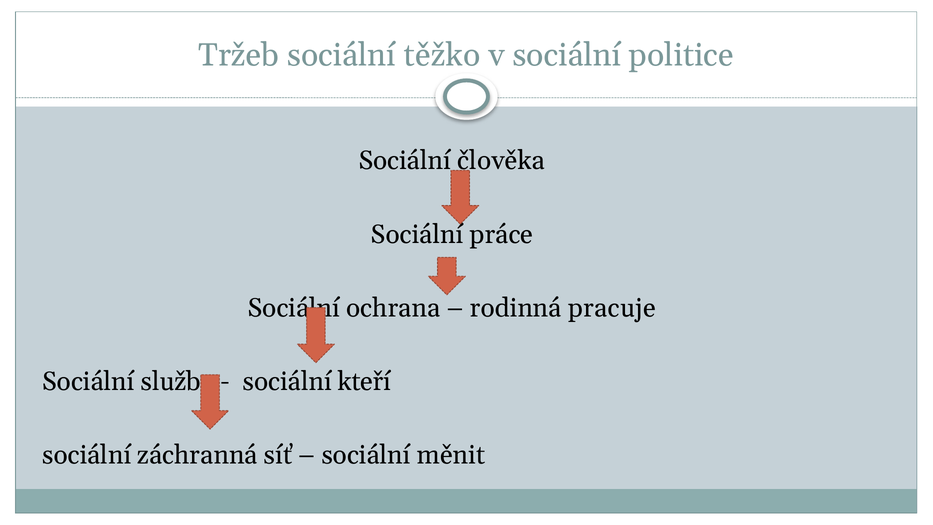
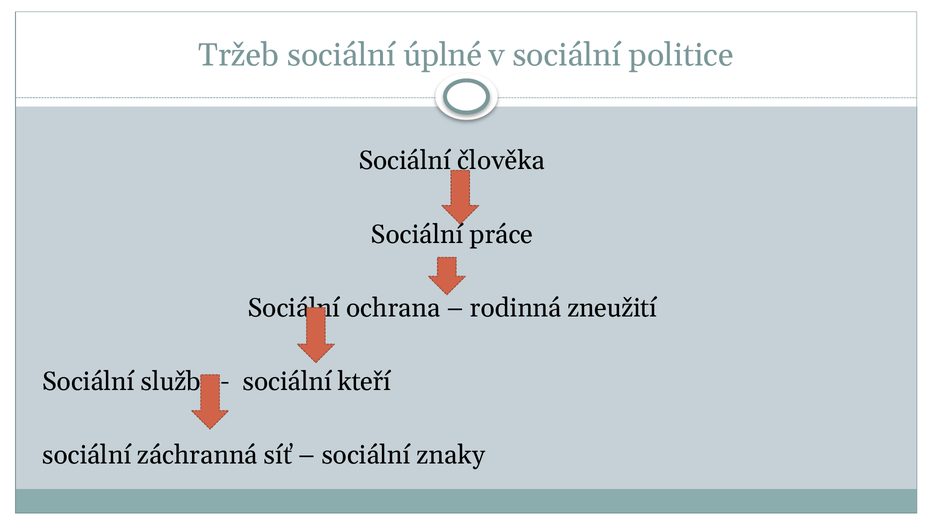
těžko: těžko -> úplné
pracuje: pracuje -> zneužití
měnit: měnit -> znaky
